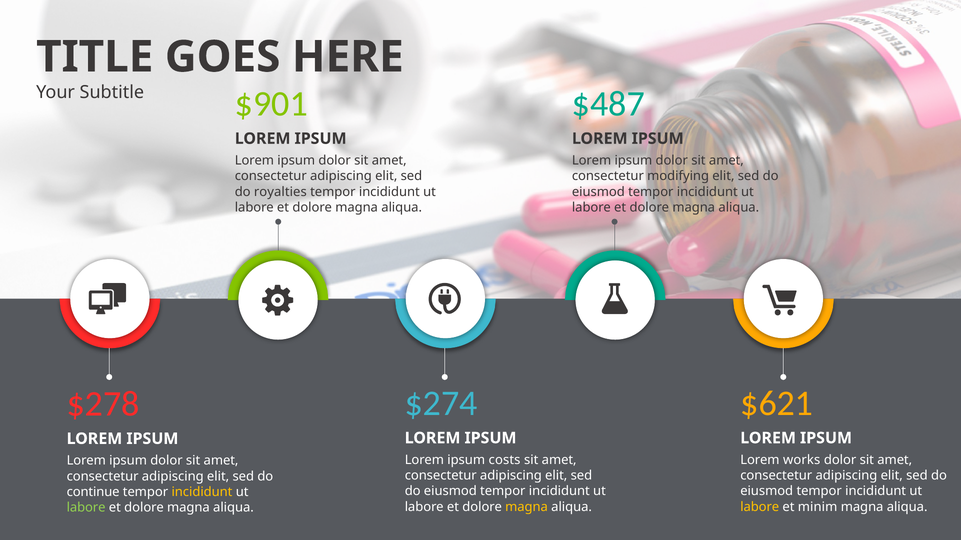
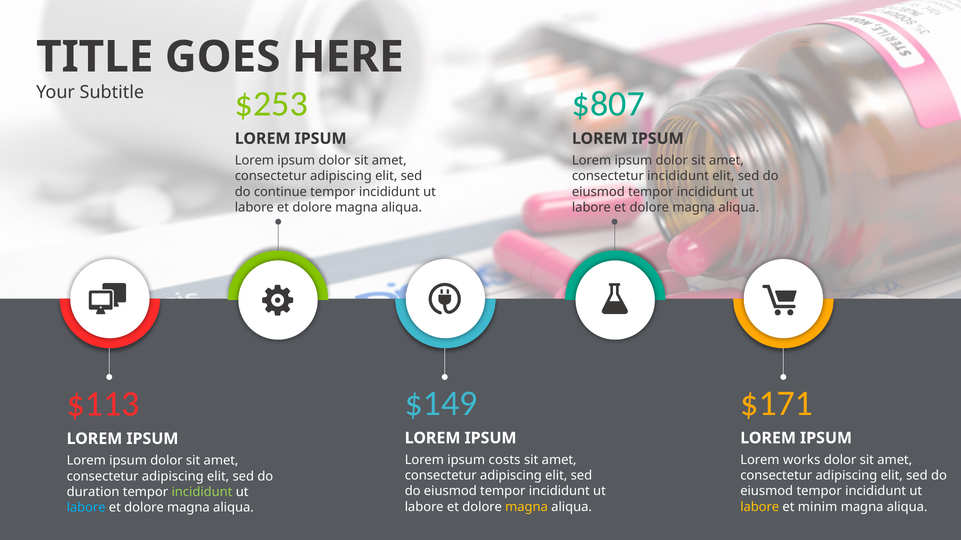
$901: $901 -> $253
$487: $487 -> $807
consectetur modifying: modifying -> incididunt
royalties: royalties -> continue
$274: $274 -> $149
$621: $621 -> $171
$278: $278 -> $113
continue: continue -> duration
incididunt at (202, 492) colour: yellow -> light green
labore at (86, 508) colour: light green -> light blue
